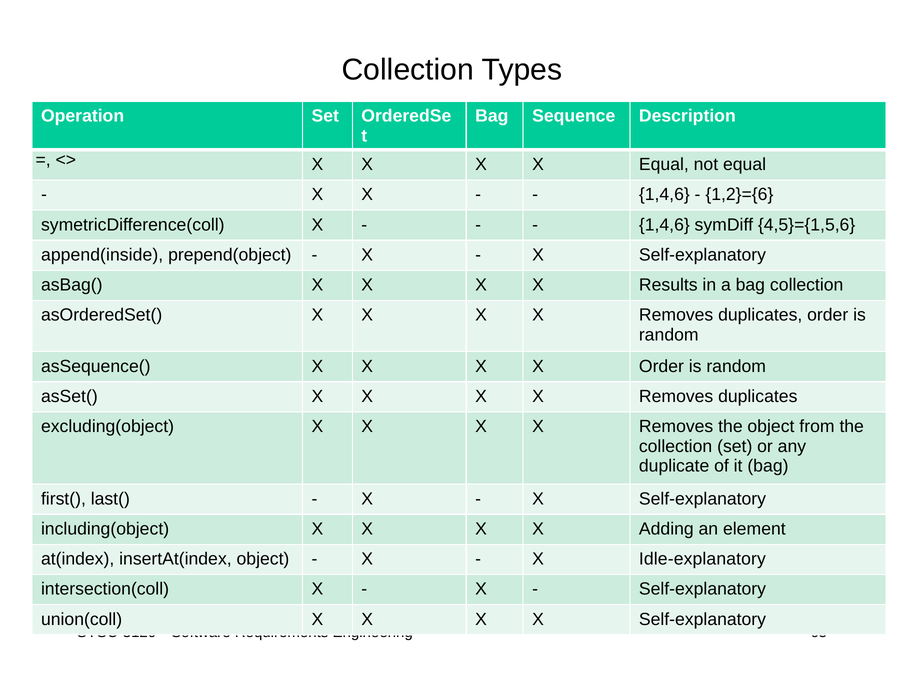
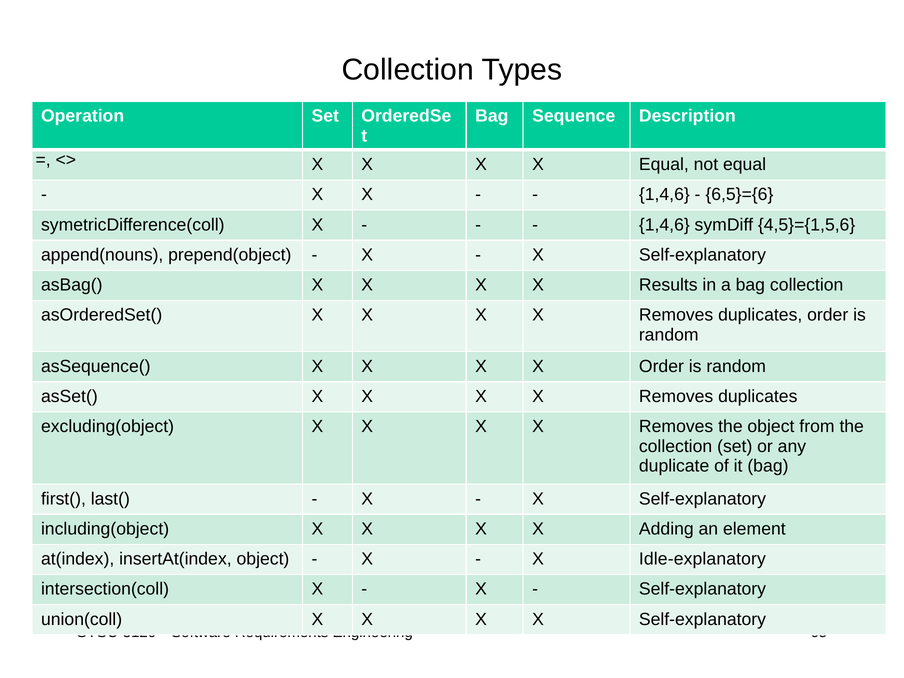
1,2}={6: 1,2}={6 -> 6,5}={6
append(inside: append(inside -> append(nouns
